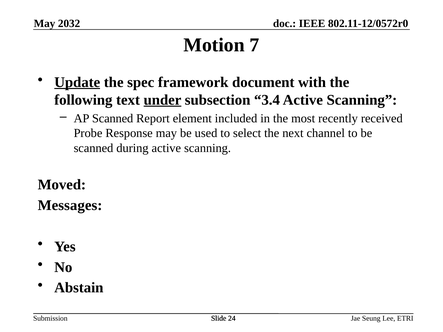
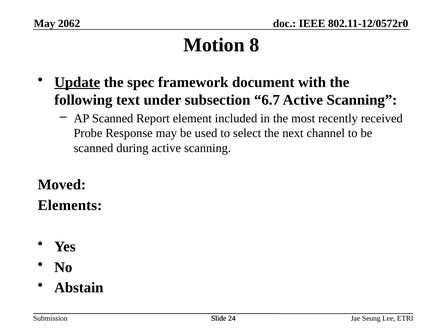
2032: 2032 -> 2062
7: 7 -> 8
under underline: present -> none
3.4: 3.4 -> 6.7
Messages: Messages -> Elements
